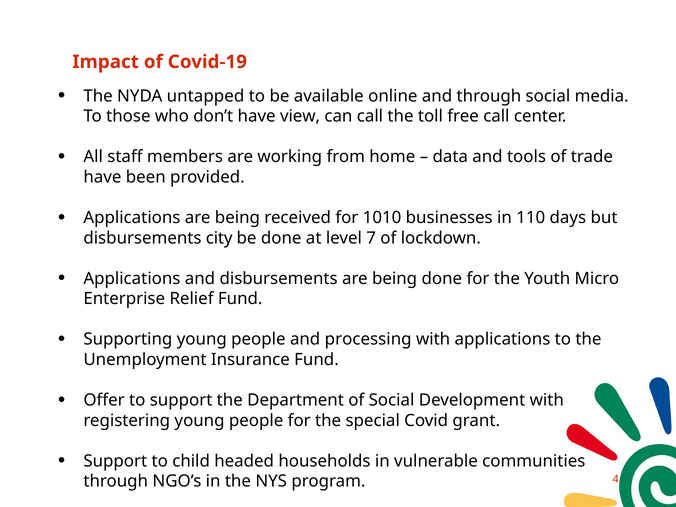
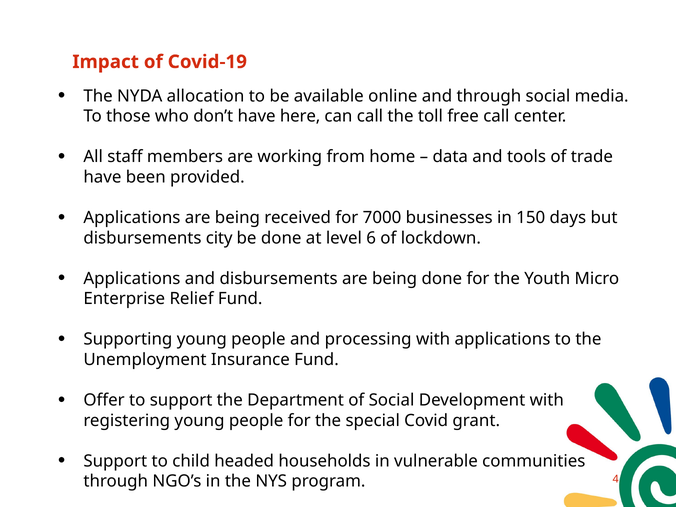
untapped: untapped -> allocation
view: view -> here
1010: 1010 -> 7000
110: 110 -> 150
7: 7 -> 6
